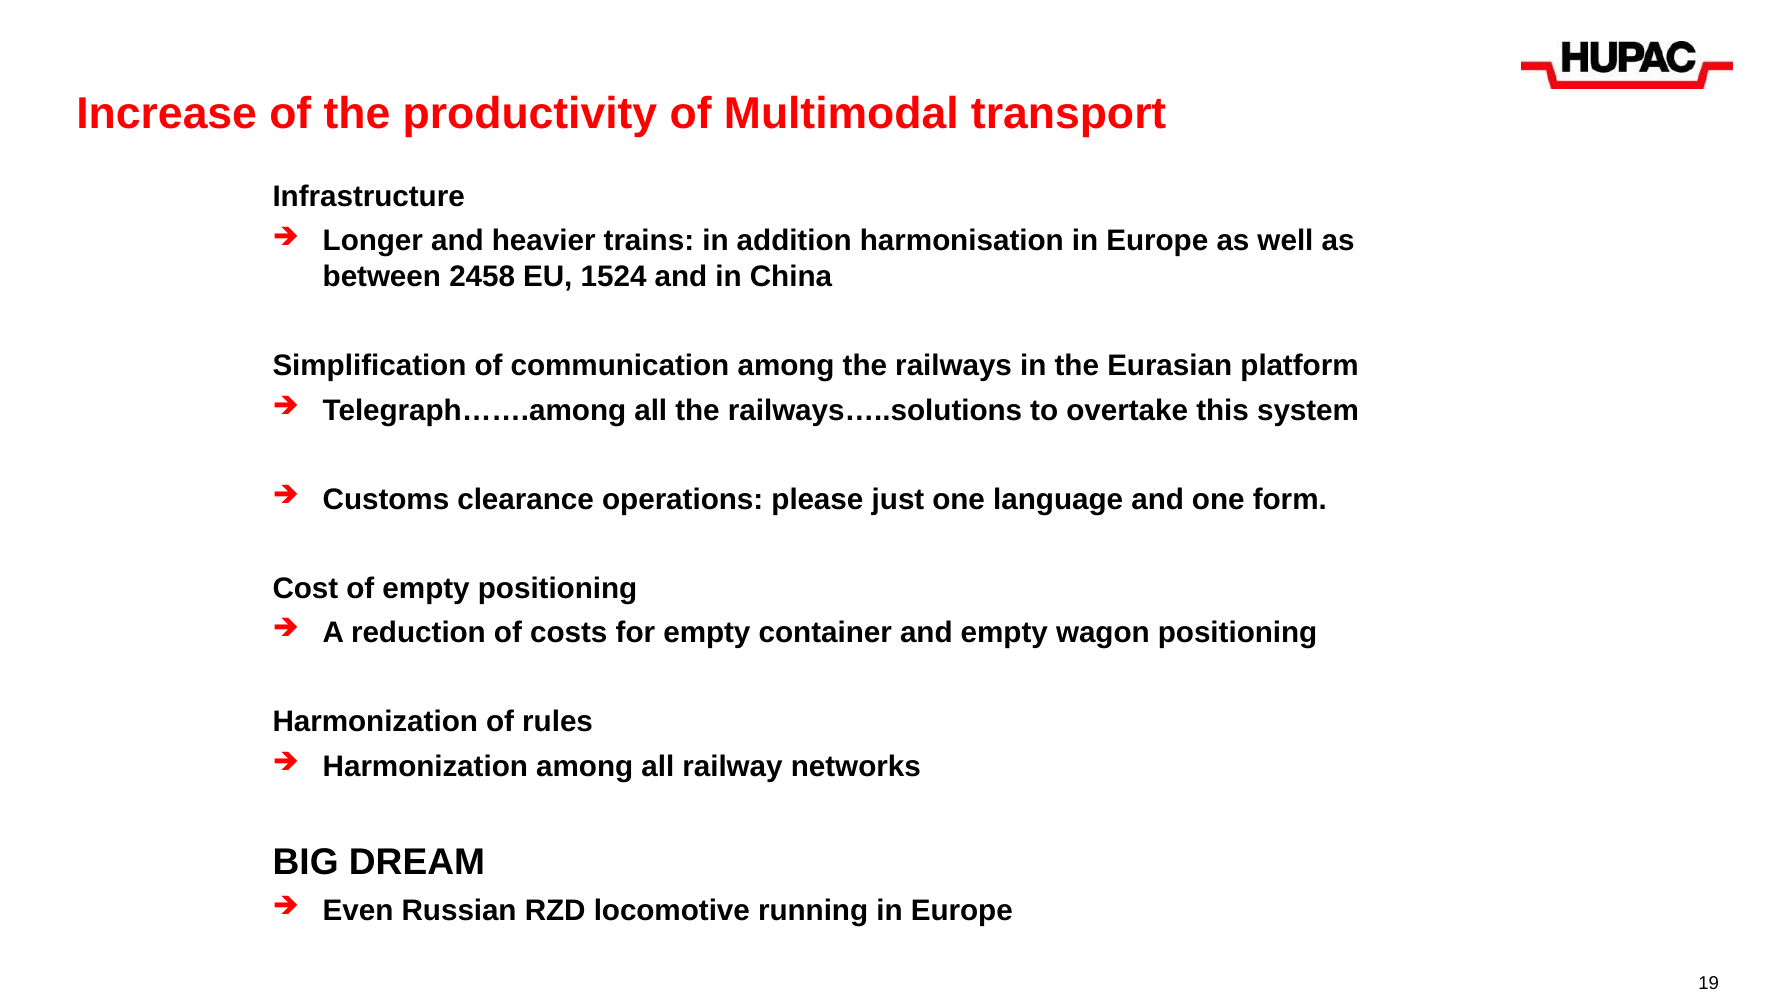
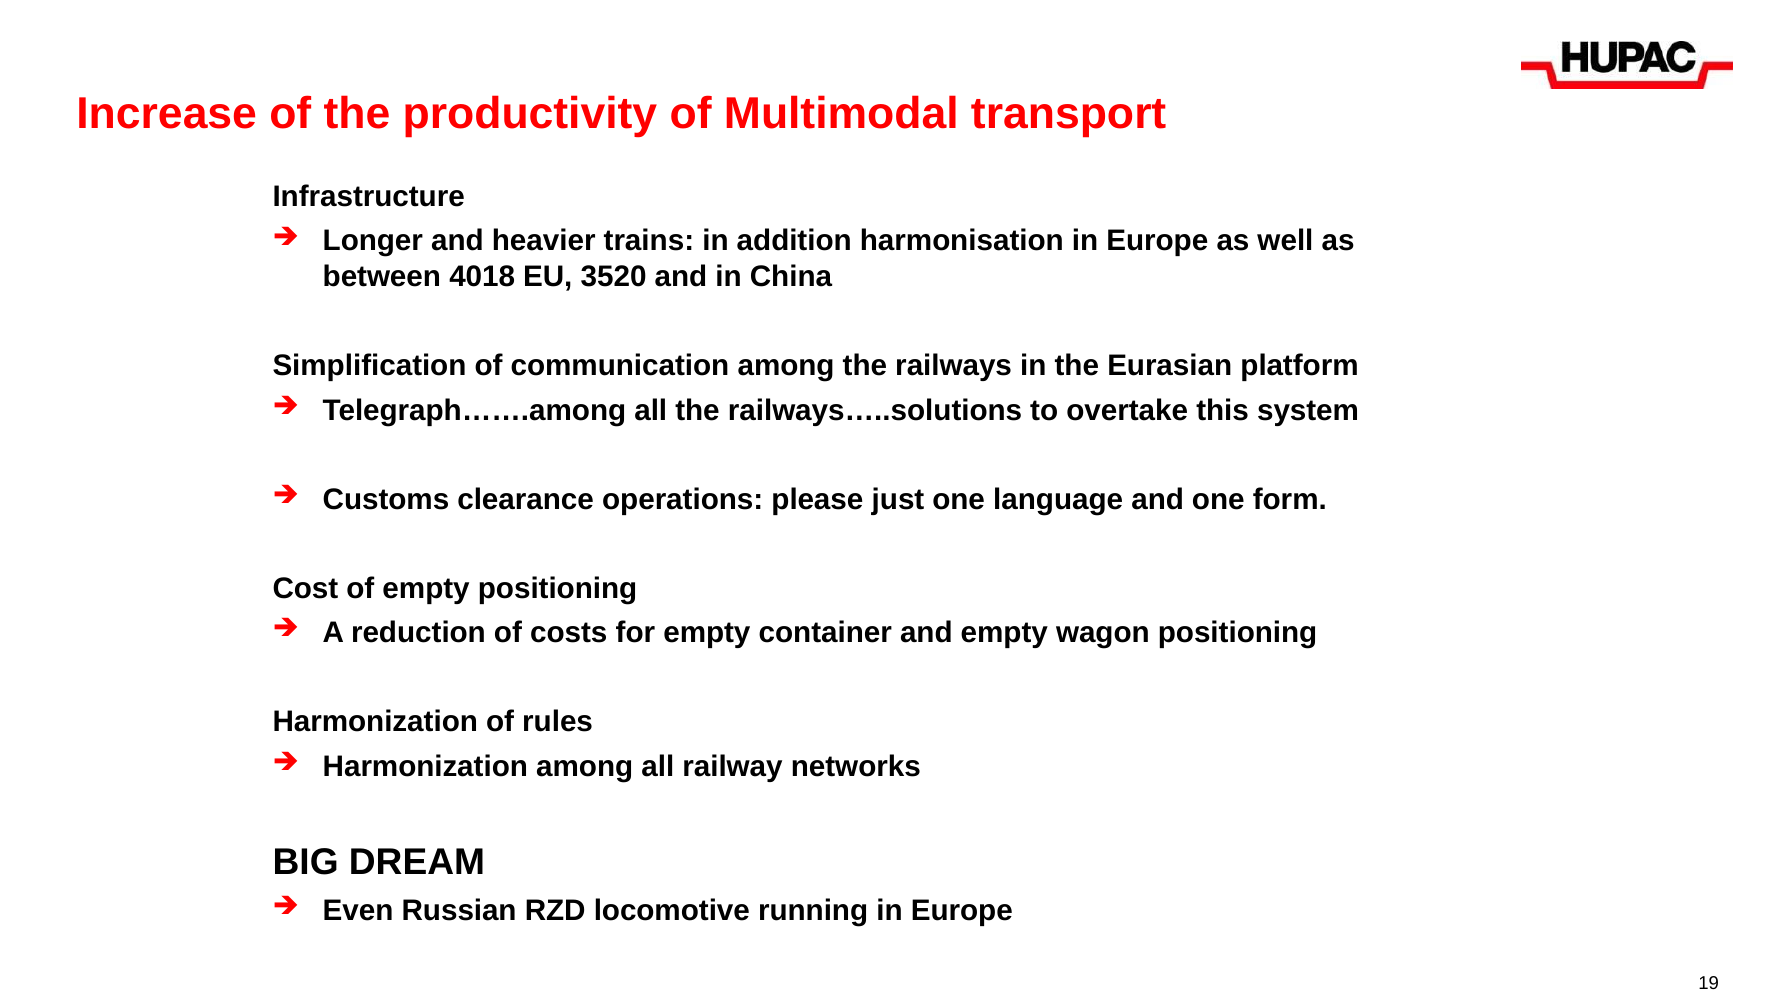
2458: 2458 -> 4018
1524: 1524 -> 3520
